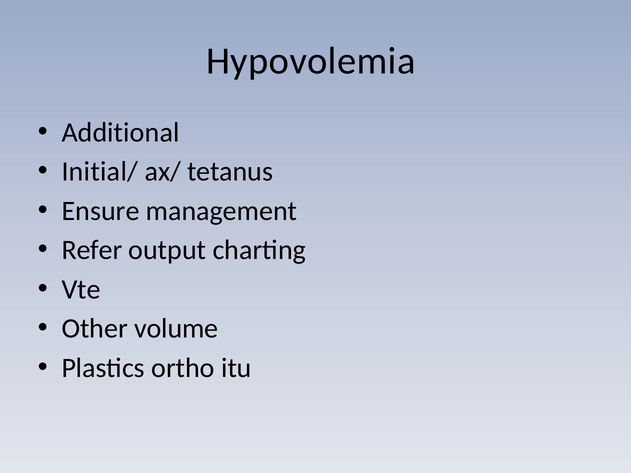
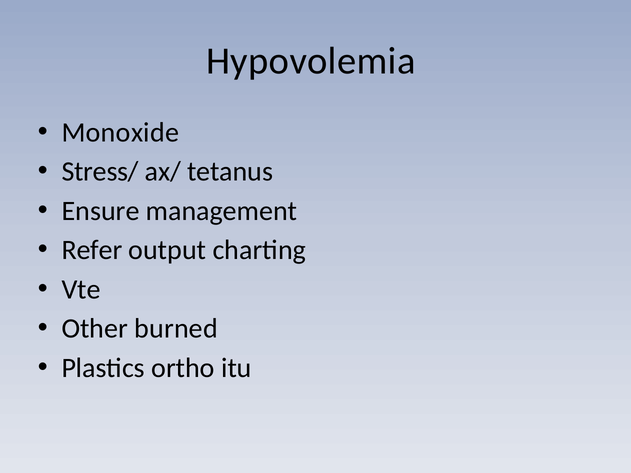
Additional: Additional -> Monoxide
Initial/: Initial/ -> Stress/
volume: volume -> burned
